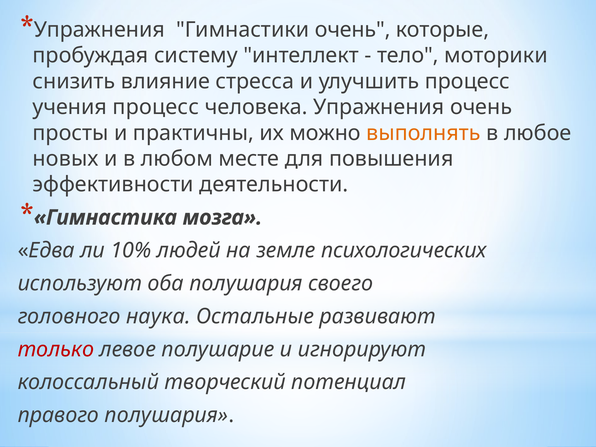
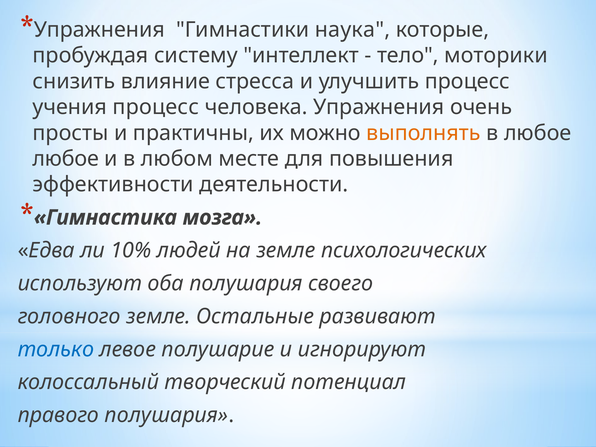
Гимнастики очень: очень -> наука
новых at (66, 159): новых -> любое
головного наука: наука -> земле
только colour: red -> blue
